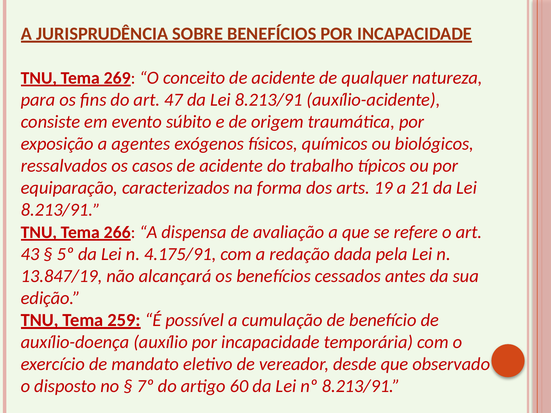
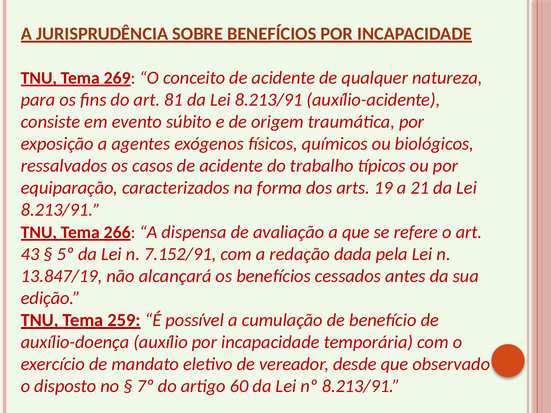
47: 47 -> 81
4.175/91: 4.175/91 -> 7.152/91
